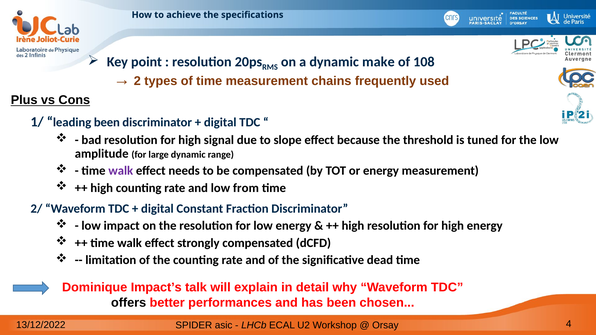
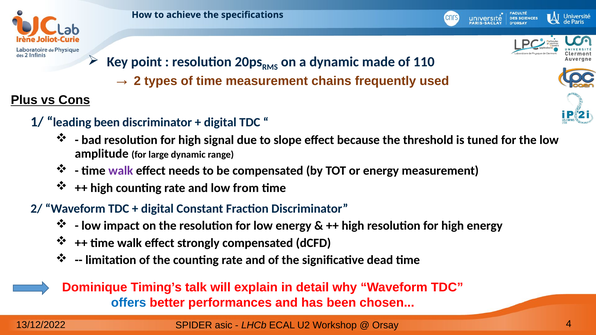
make: make -> made
108: 108 -> 110
Impact’s: Impact’s -> Timing’s
offers colour: black -> blue
